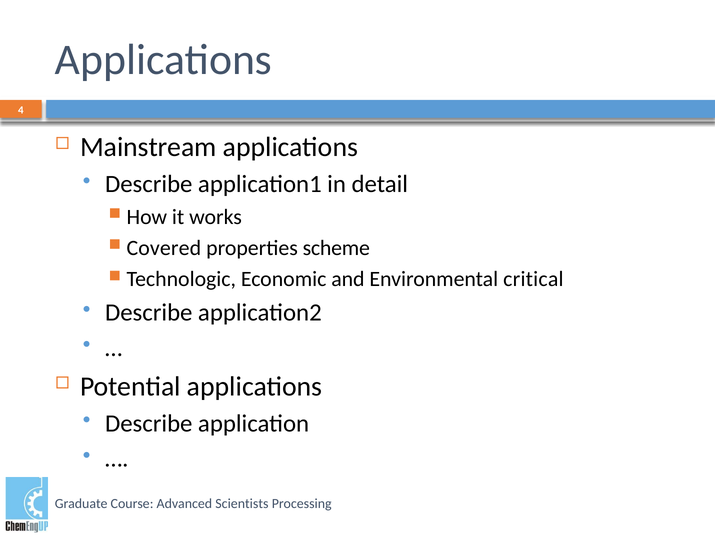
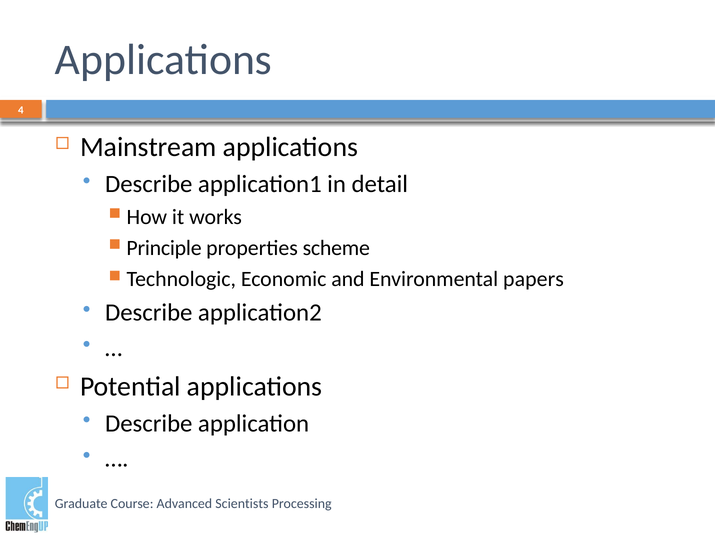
Covered: Covered -> Principle
critical: critical -> papers
